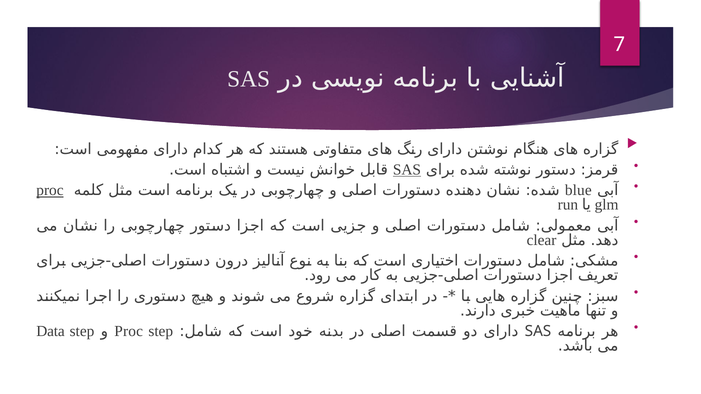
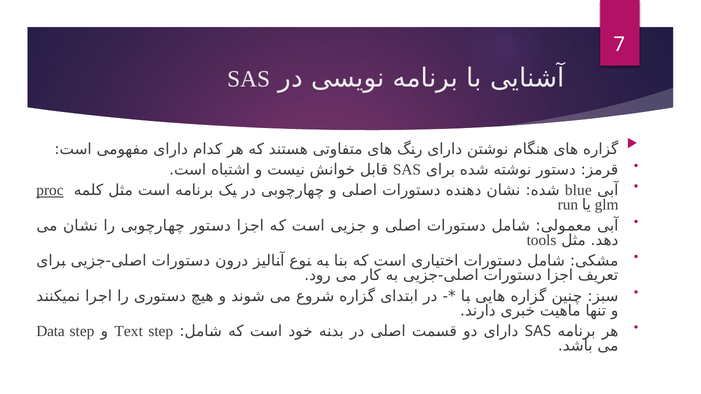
SAS at (407, 170) underline: present -> none
clear: clear -> tools
Proc at (129, 331): Proc -> Text
